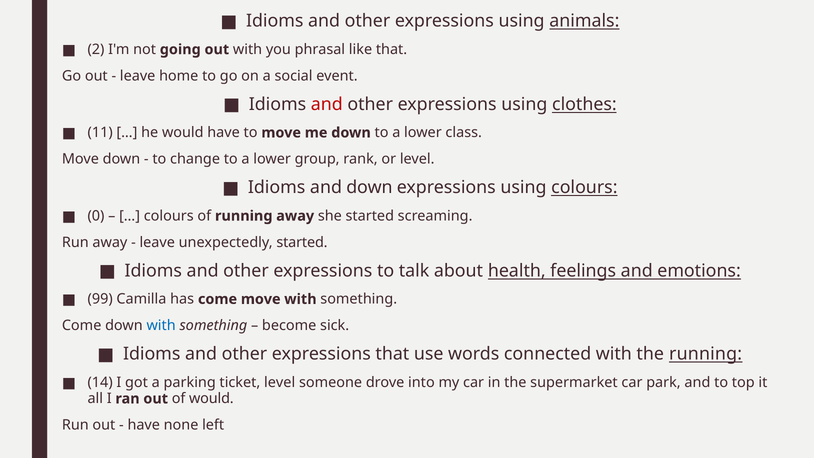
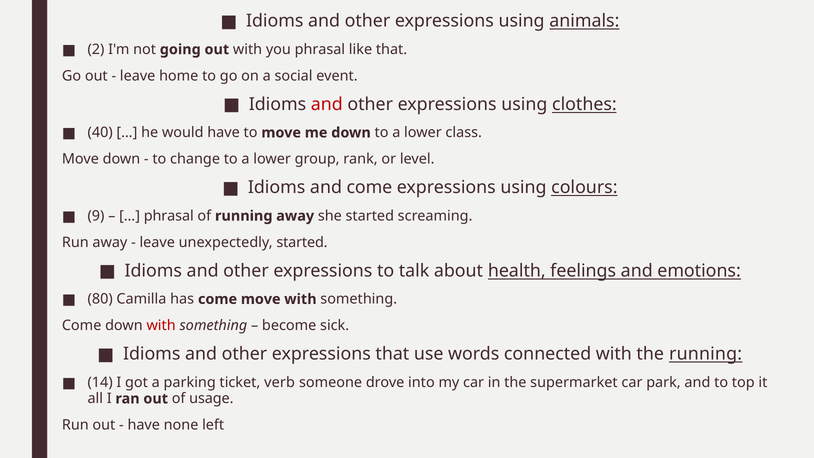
11: 11 -> 40
and down: down -> come
0: 0 -> 9
colours at (169, 216): colours -> phrasal
99: 99 -> 80
with at (161, 326) colour: blue -> red
ticket level: level -> verb
of would: would -> usage
